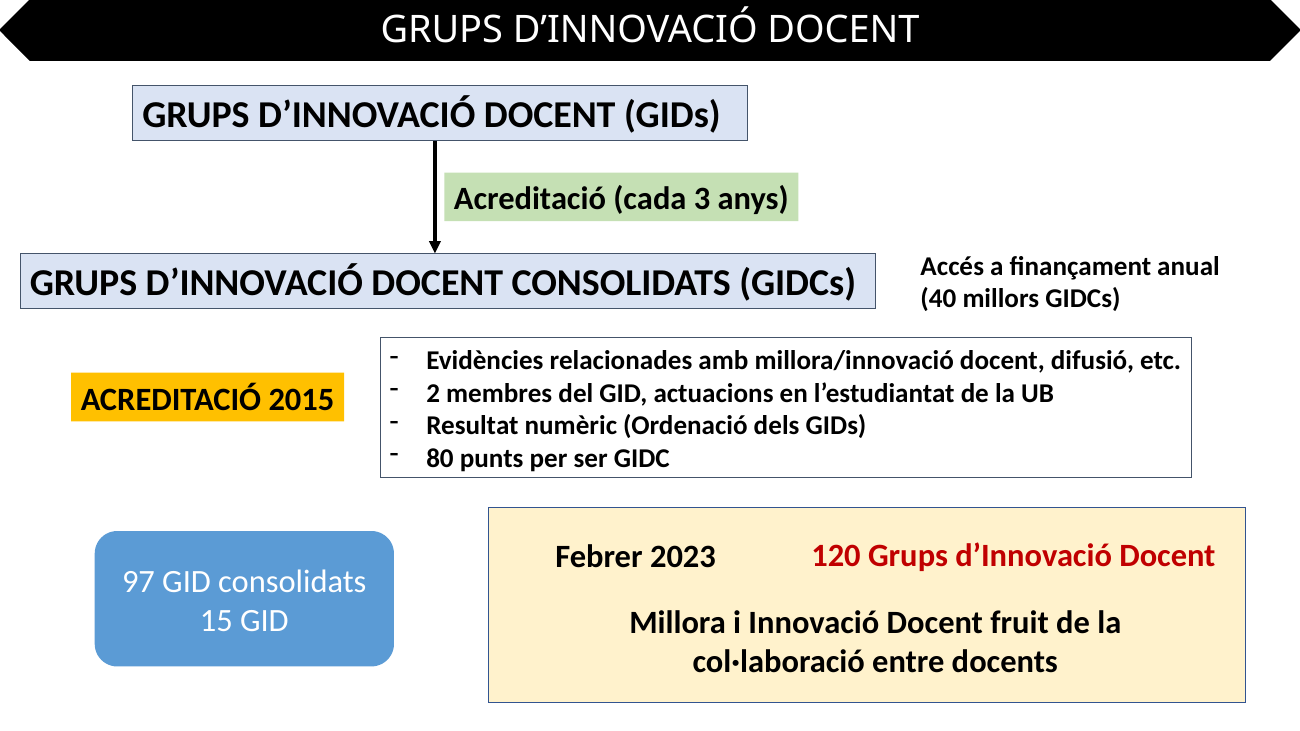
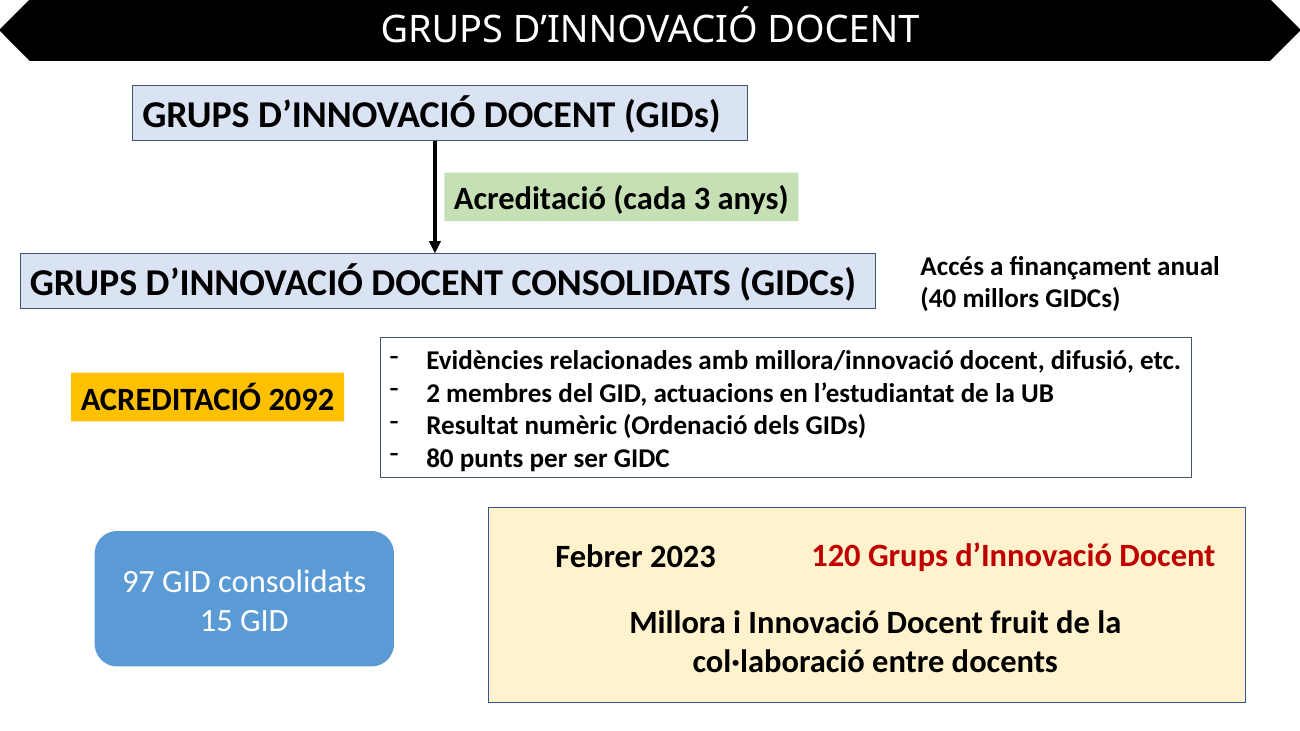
2015: 2015 -> 2092
